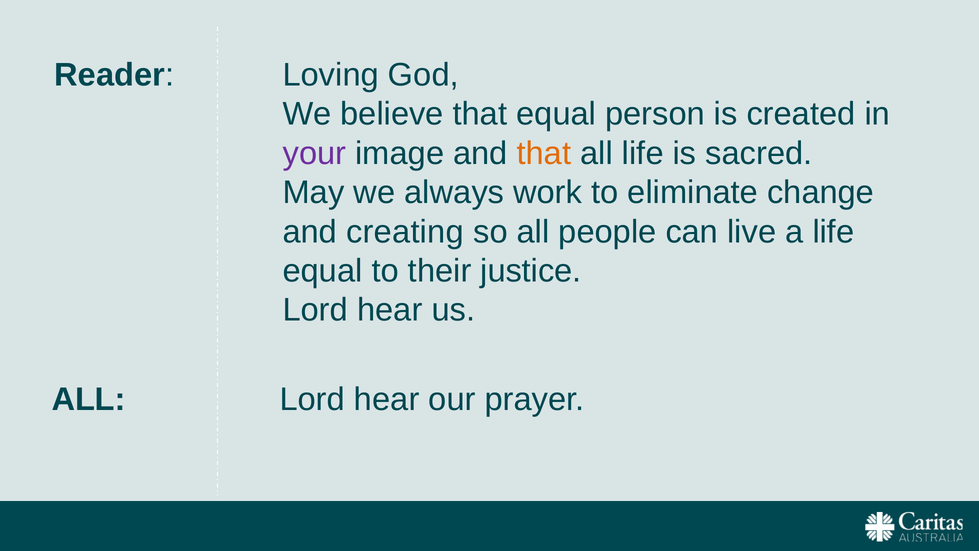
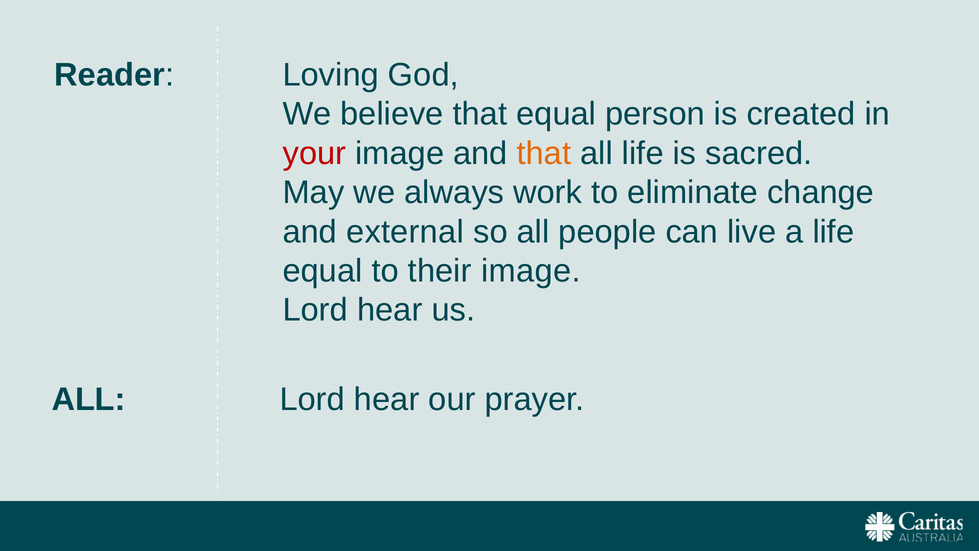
your colour: purple -> red
creating: creating -> external
their justice: justice -> image
